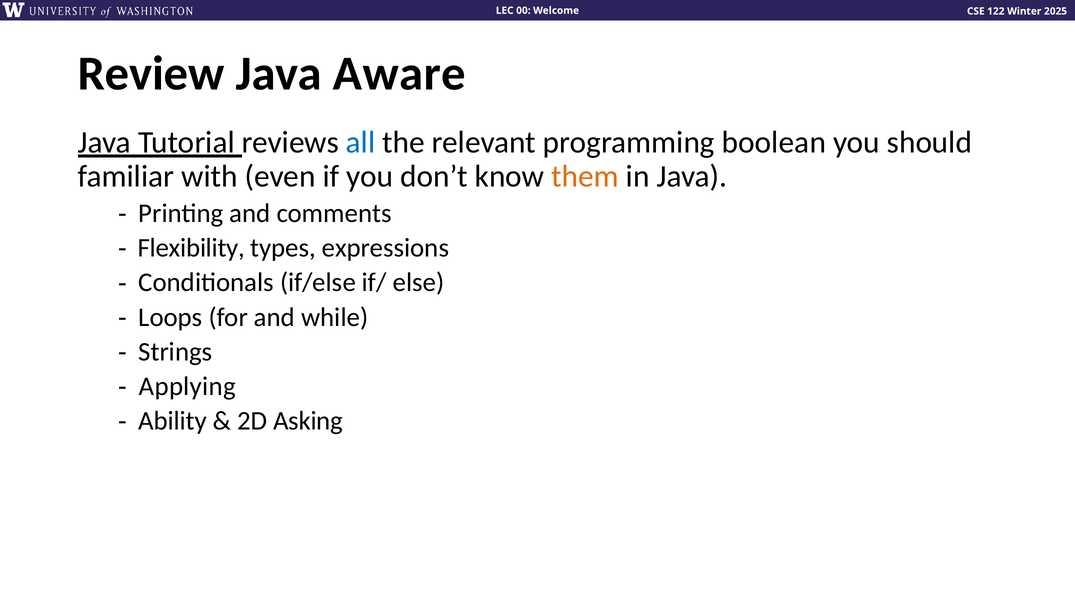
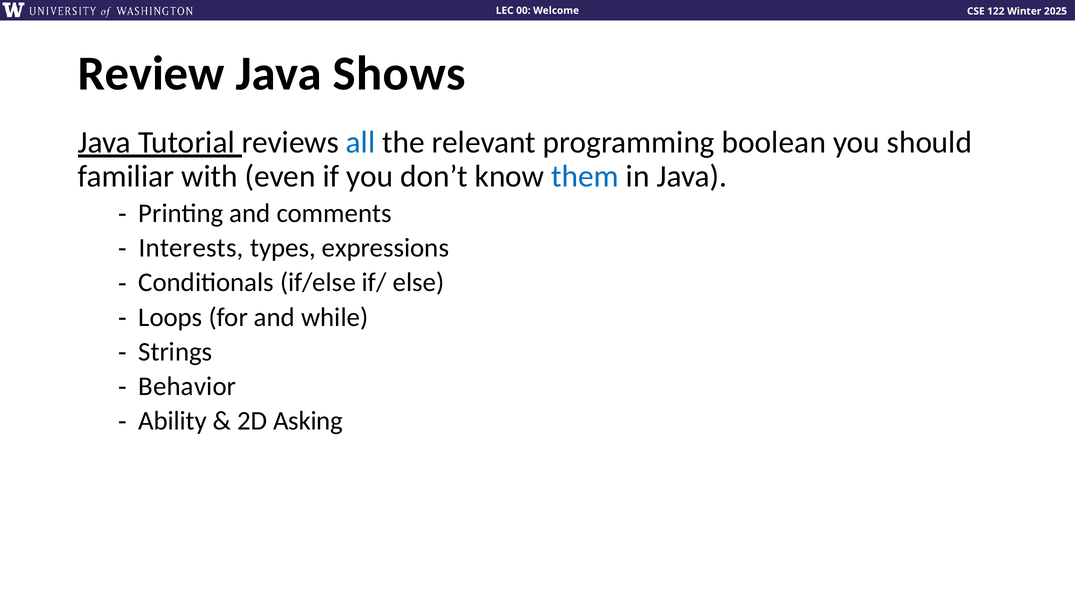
Aware: Aware -> Shows
them colour: orange -> blue
Flexibility: Flexibility -> Interests
Applying: Applying -> Behavior
